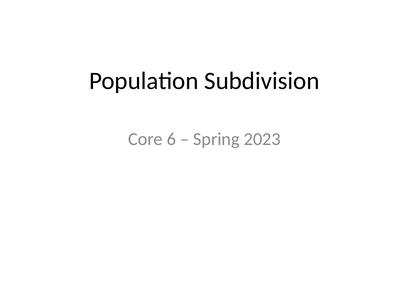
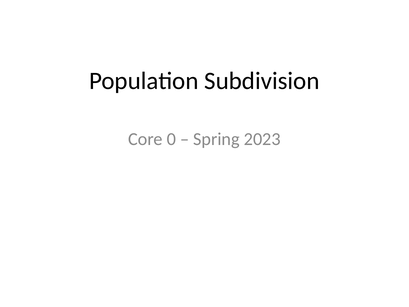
6: 6 -> 0
